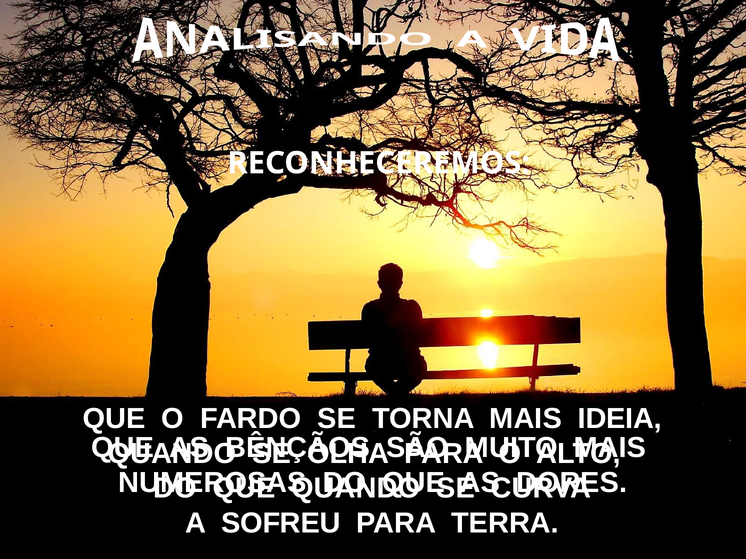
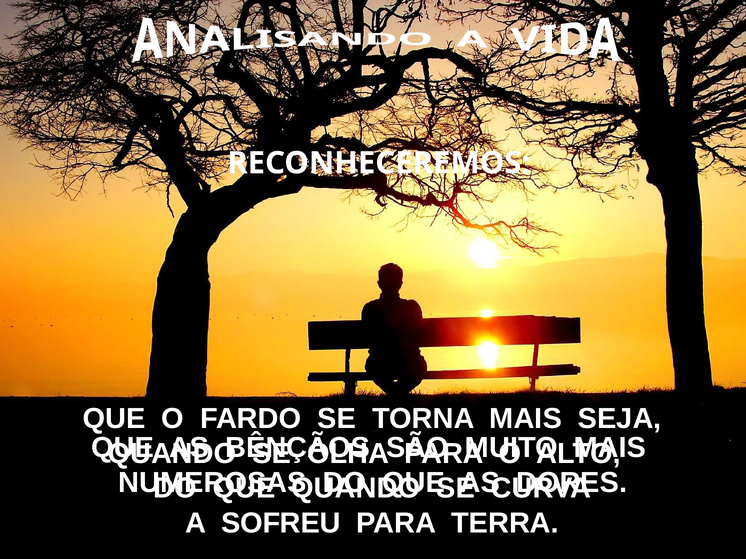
IDEIA: IDEIA -> SEJA
